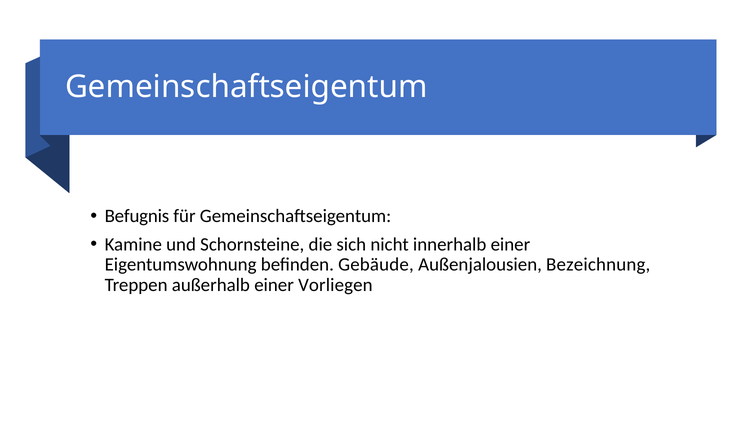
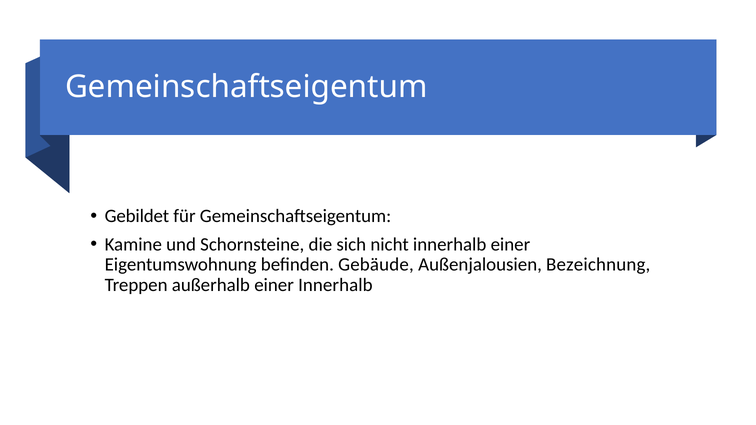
Befugnis: Befugnis -> Gebildet
einer Vorliegen: Vorliegen -> Innerhalb
